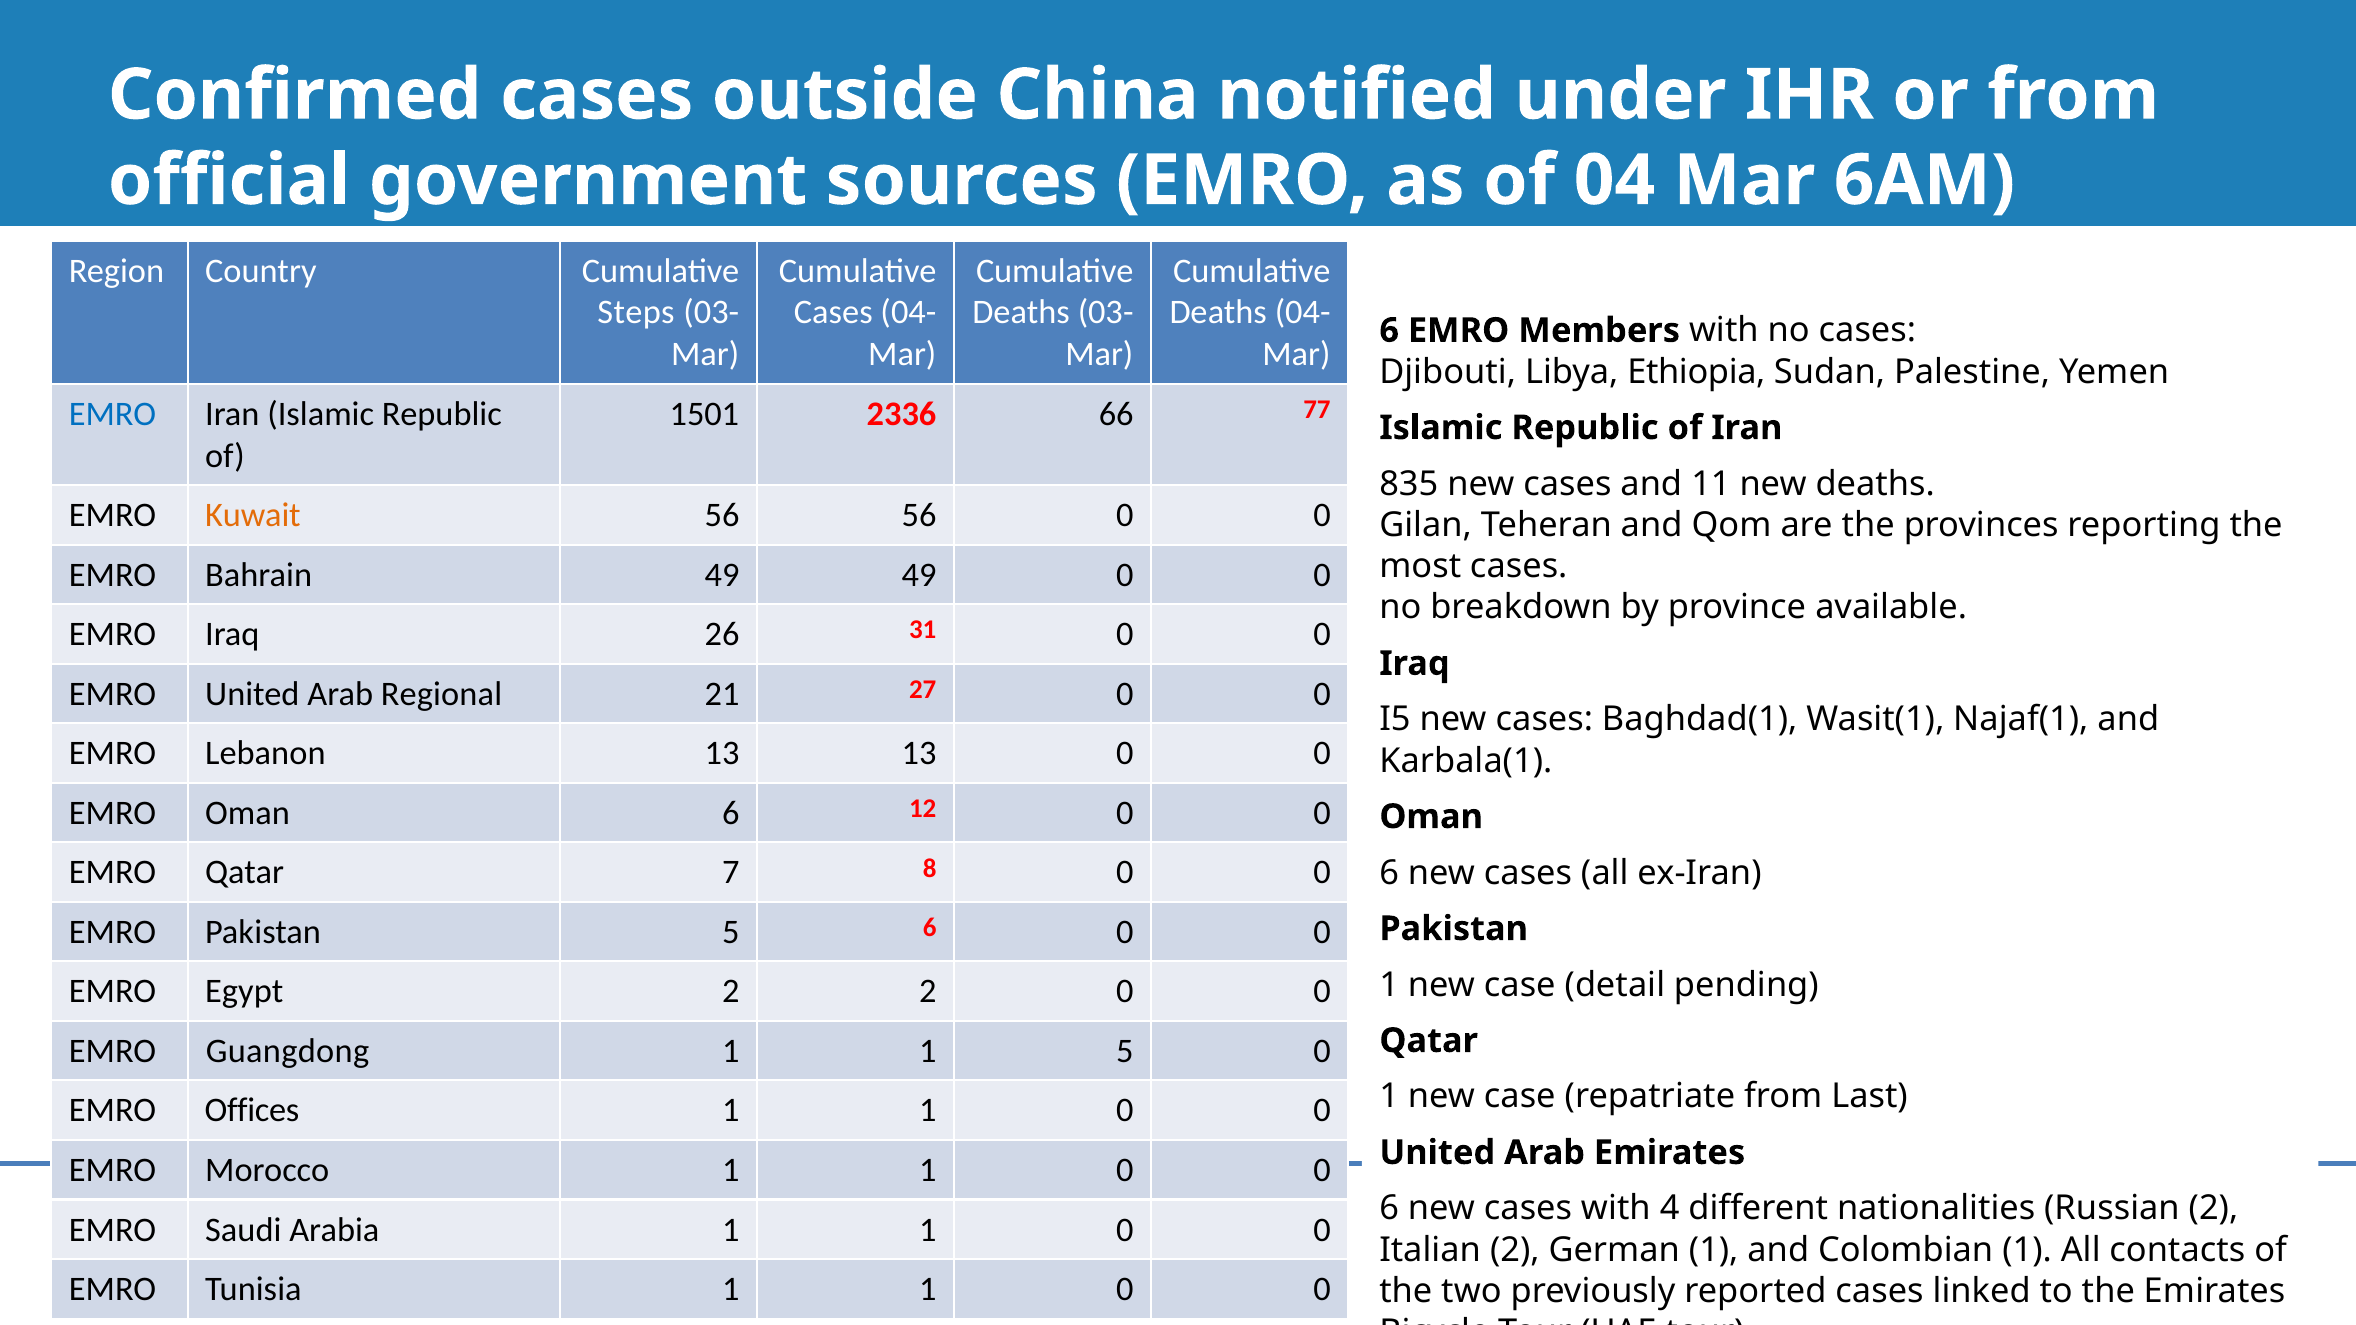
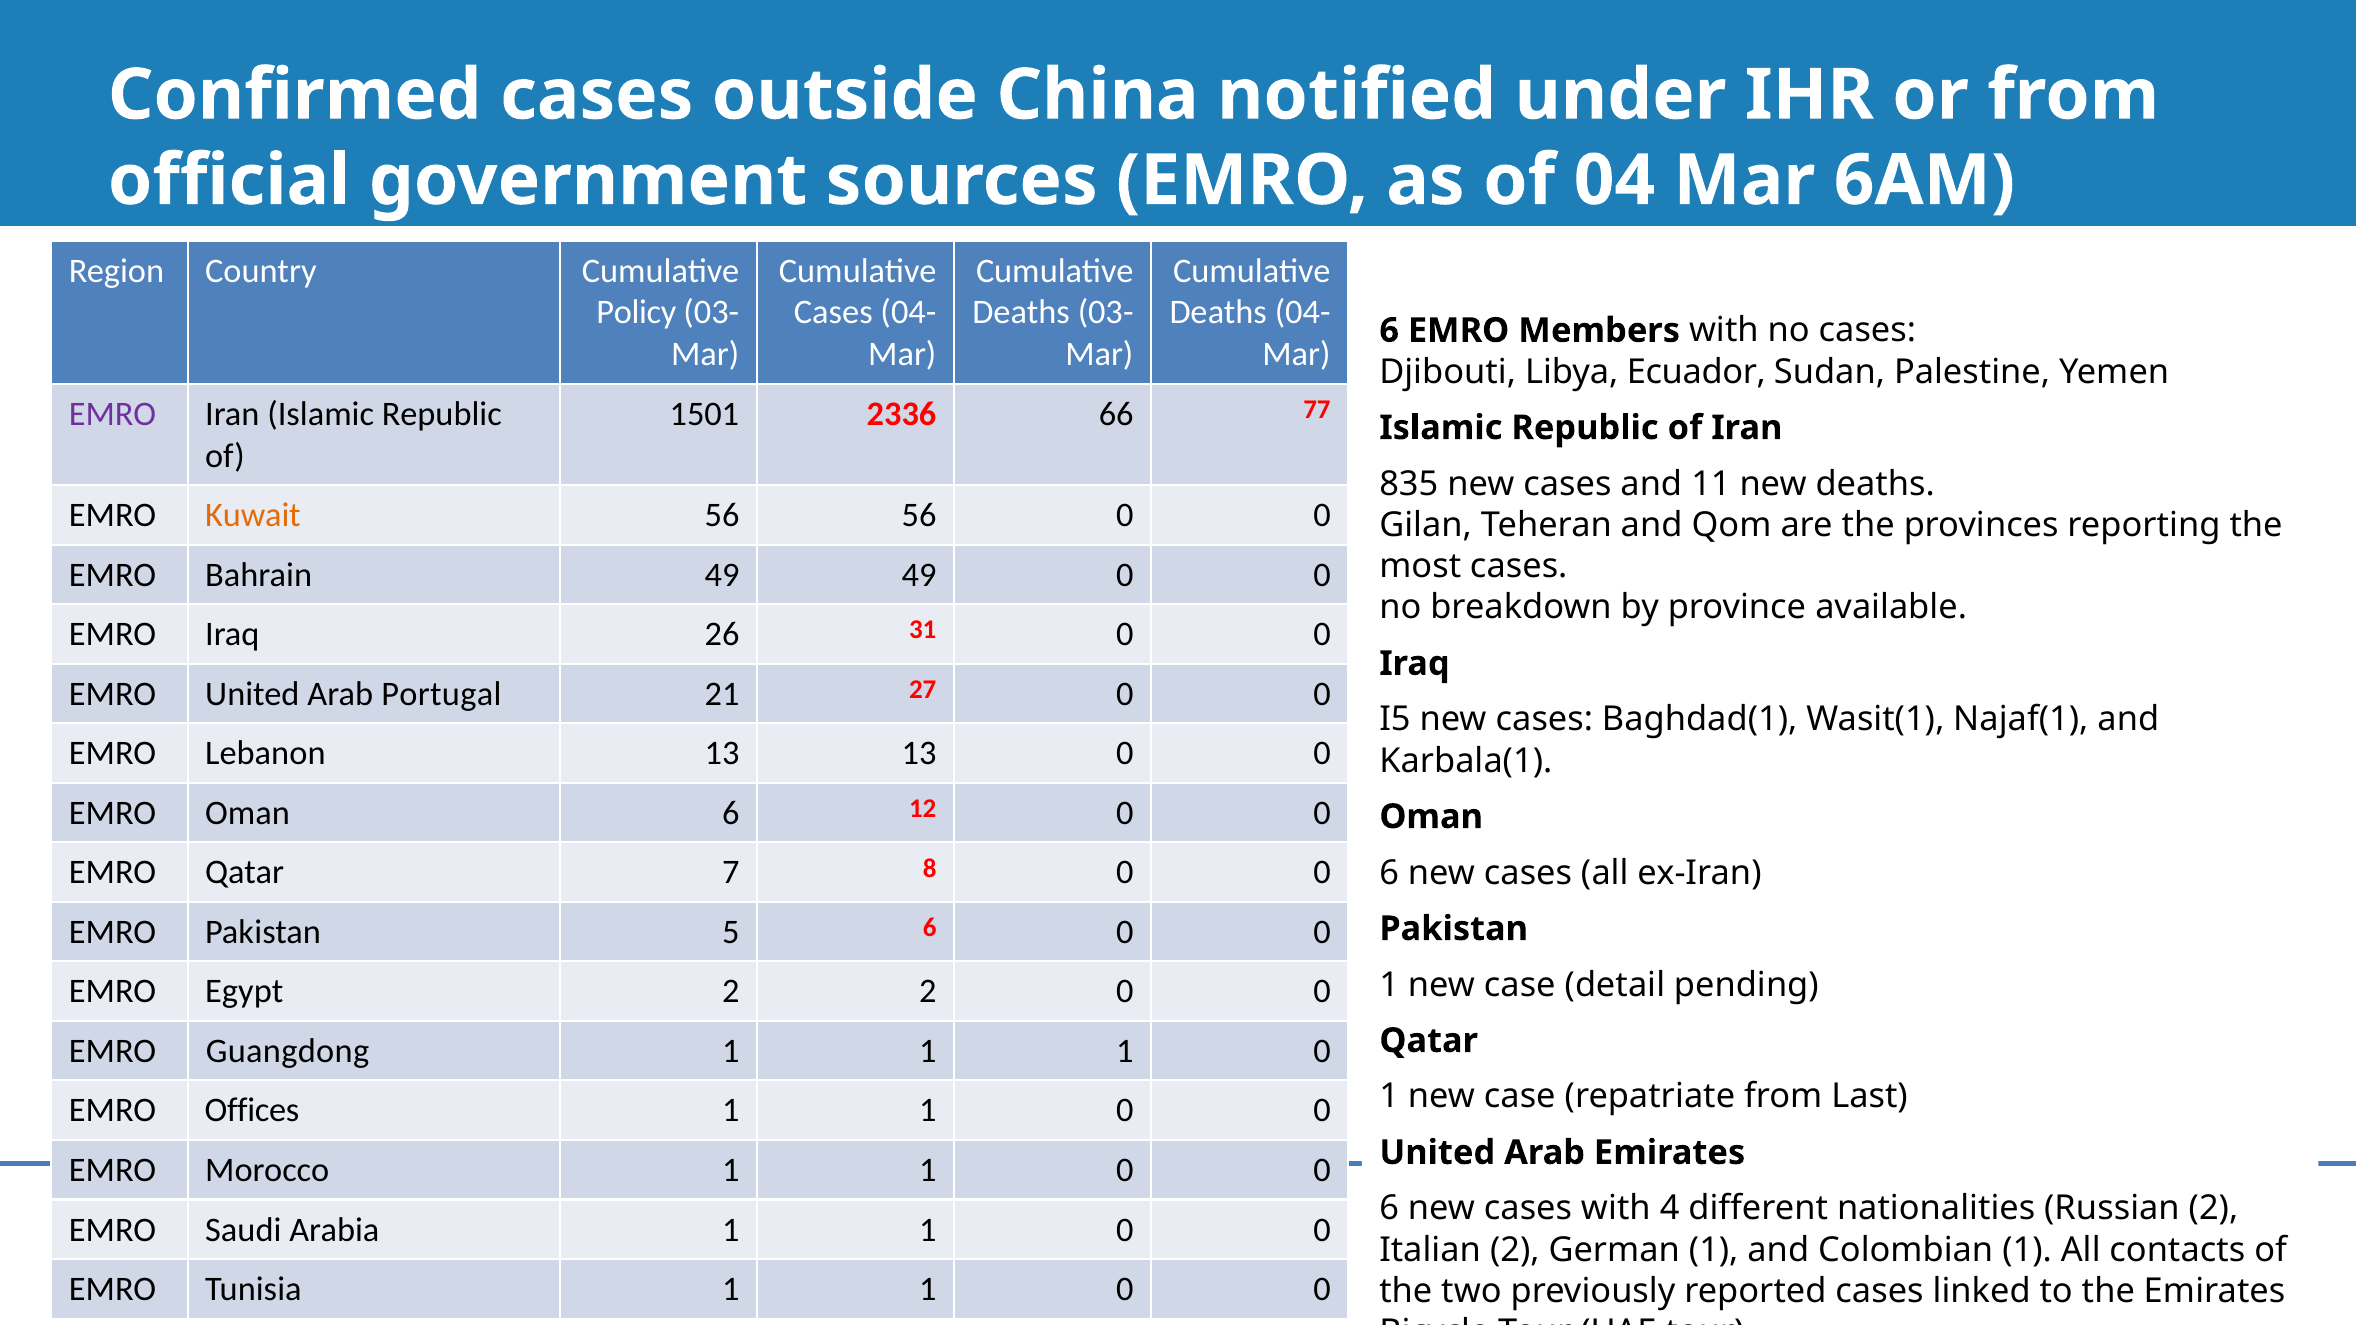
Steps: Steps -> Policy
Ethiopia: Ethiopia -> Ecuador
EMRO at (113, 414) colour: blue -> purple
Regional: Regional -> Portugal
1 1 5: 5 -> 1
